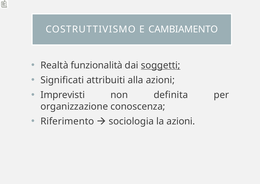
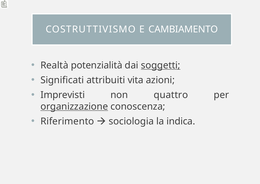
funzionalità: funzionalità -> potenzialità
alla: alla -> vita
definita: definita -> quattro
organizzazione underline: none -> present
la azioni: azioni -> indica
